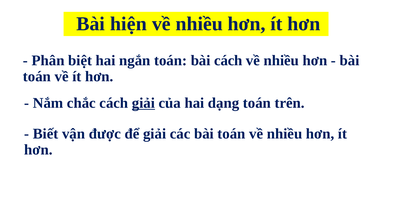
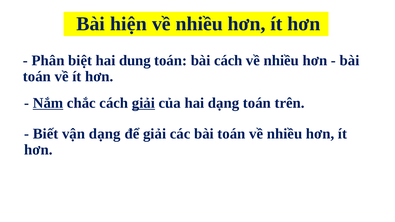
ngắn: ngắn -> dung
Nắm underline: none -> present
vận được: được -> dạng
